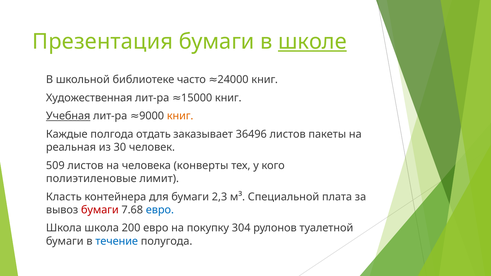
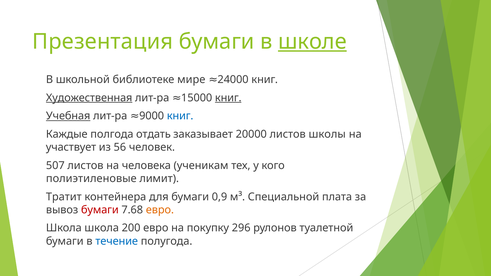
часто: часто -> мире
Художественная underline: none -> present
книг at (228, 98) underline: none -> present
книг at (180, 116) colour: orange -> blue
36496: 36496 -> 20000
пакеты: пакеты -> школы
реальная: реальная -> участвует
30: 30 -> 56
509: 509 -> 507
конверты: конверты -> ученикам
Класть: Класть -> Тратит
2,3: 2,3 -> 0,9
евро at (160, 210) colour: blue -> orange
304: 304 -> 296
